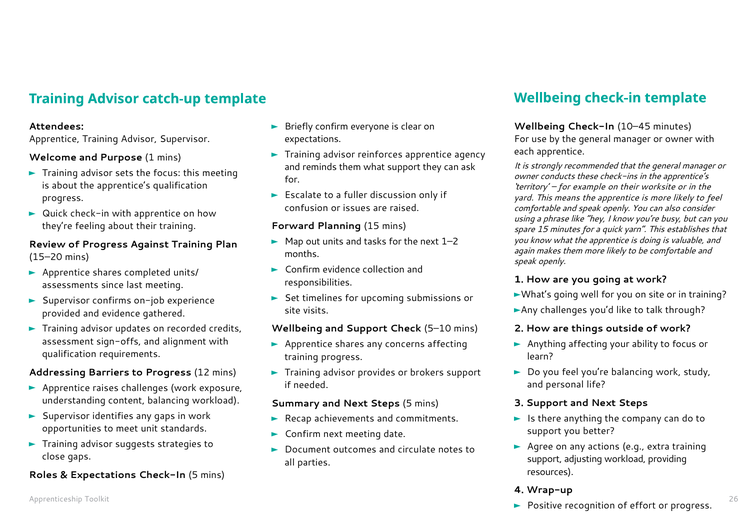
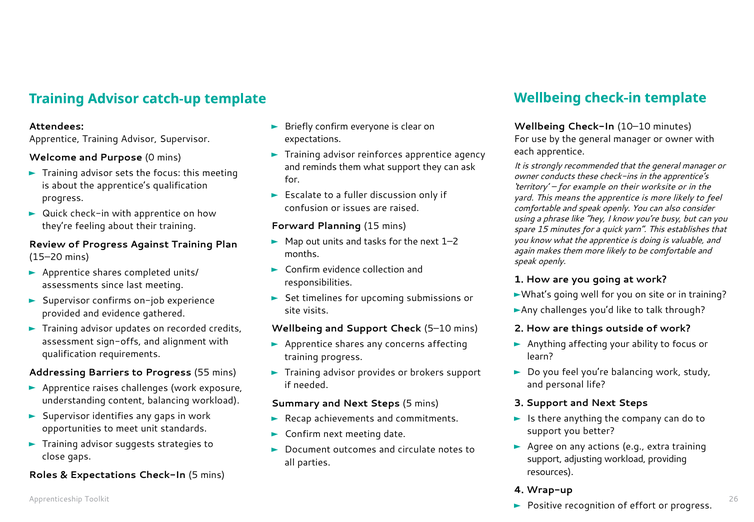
10–45: 10–45 -> 10–10
Purpose 1: 1 -> 0
12: 12 -> 55
